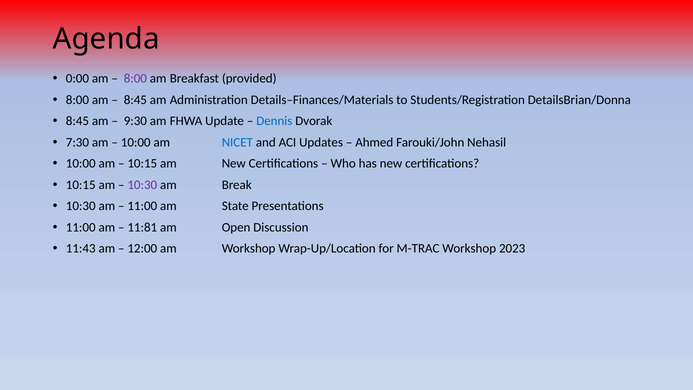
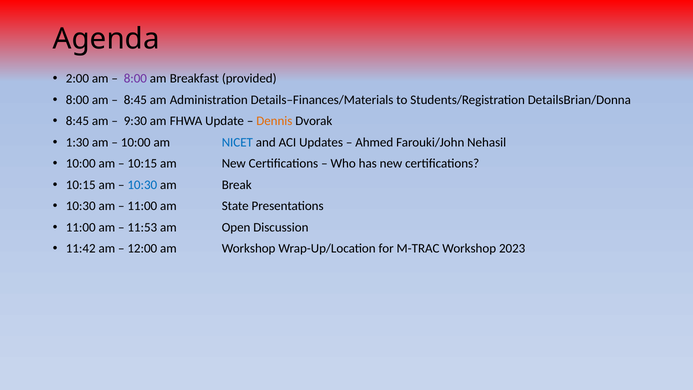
0:00: 0:00 -> 2:00
Dennis colour: blue -> orange
7:30: 7:30 -> 1:30
10:30 at (142, 185) colour: purple -> blue
11:81: 11:81 -> 11:53
11:43: 11:43 -> 11:42
